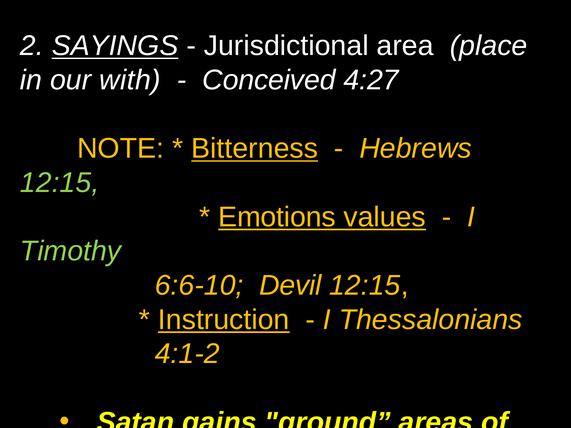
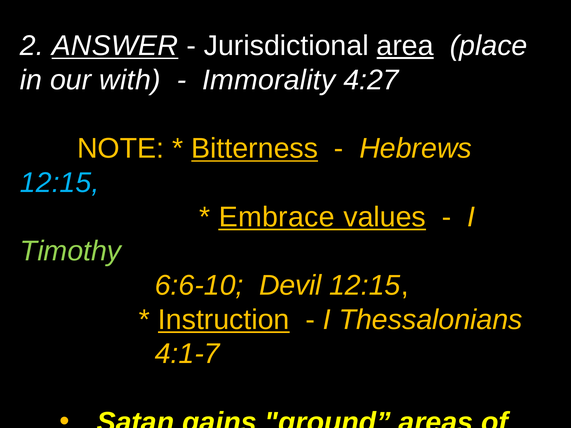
SAYINGS: SAYINGS -> ANSWER
area underline: none -> present
Conceived: Conceived -> Immorality
12:15 at (60, 183) colour: light green -> light blue
Emotions: Emotions -> Embrace
4:1-2: 4:1-2 -> 4:1-7
